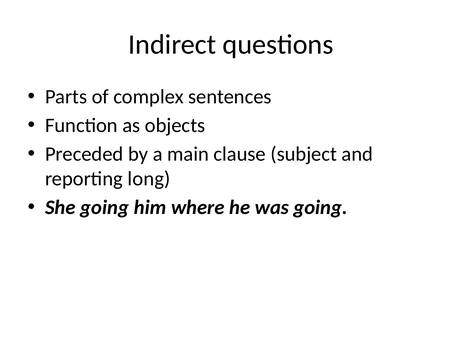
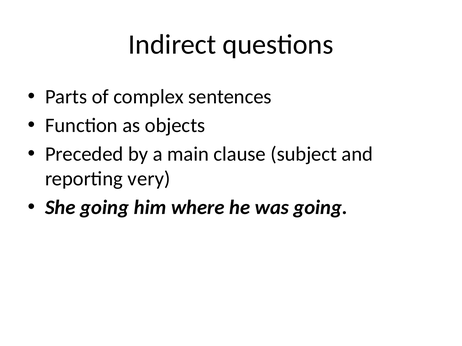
long: long -> very
